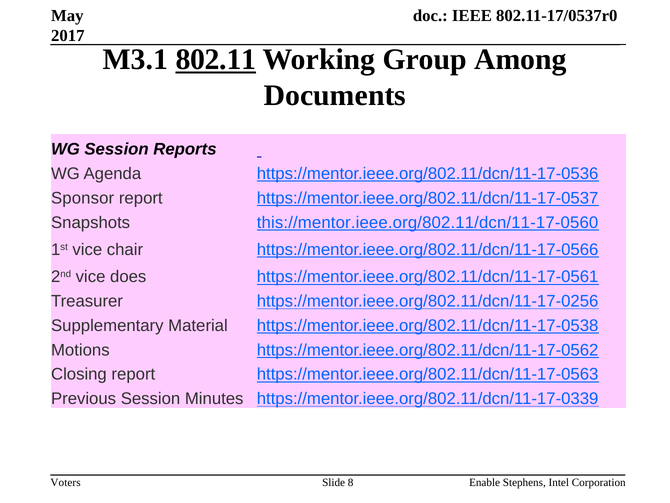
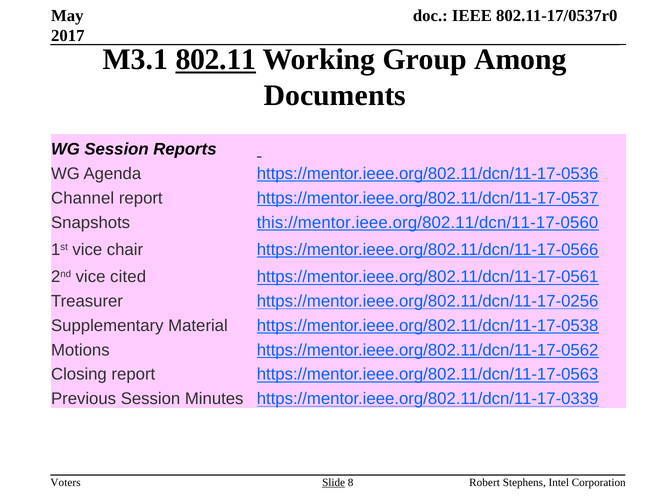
Sponsor: Sponsor -> Channel
does: does -> cited
Slide underline: none -> present
Enable: Enable -> Robert
